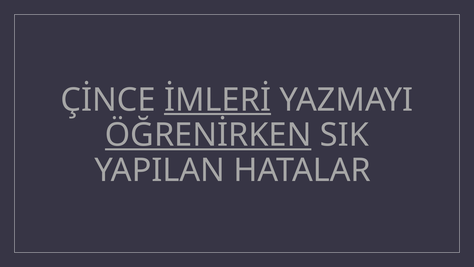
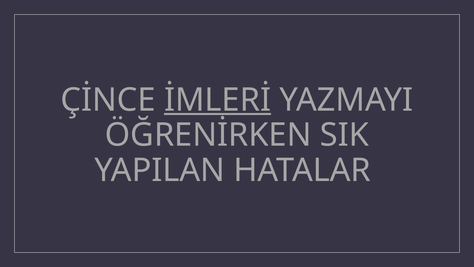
ÖĞRENİRKEN underline: present -> none
